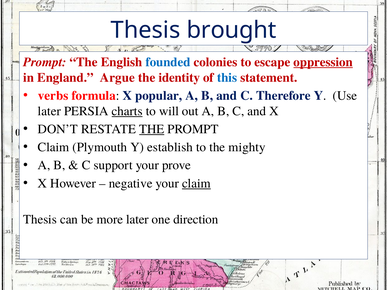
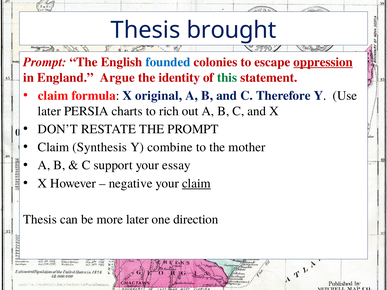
this colour: blue -> green
verbs at (53, 96): verbs -> claim
popular: popular -> original
charts underline: present -> none
will: will -> rich
THE at (152, 129) underline: present -> none
Plymouth: Plymouth -> Synthesis
establish: establish -> combine
mighty: mighty -> mother
prove: prove -> essay
